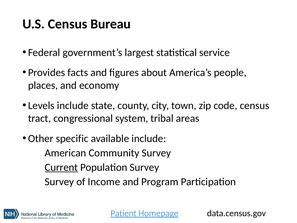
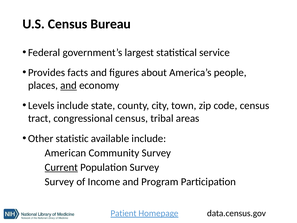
and at (69, 85) underline: none -> present
congressional system: system -> census
specific: specific -> statistic
